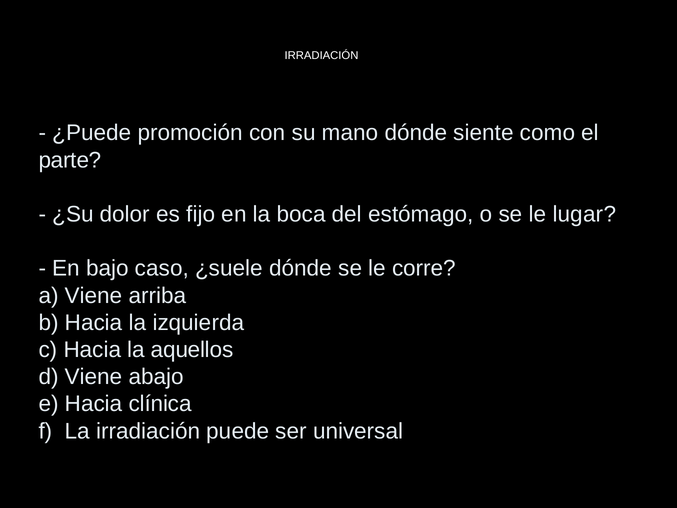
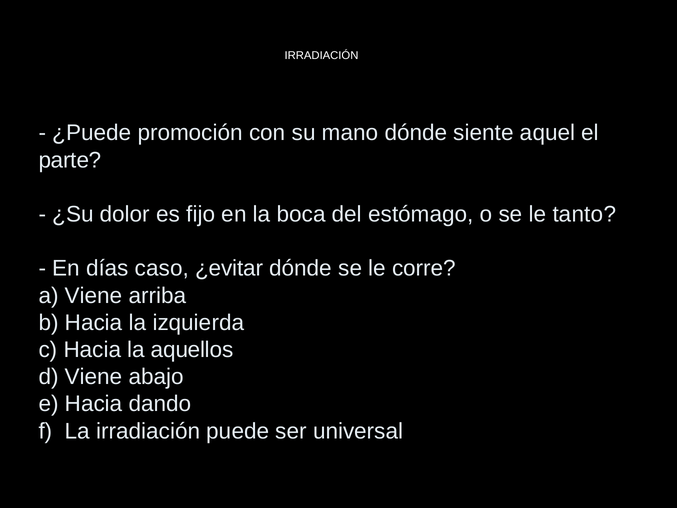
como: como -> aquel
lugar: lugar -> tanto
bajo: bajo -> días
¿suele: ¿suele -> ¿evitar
clínica: clínica -> dando
